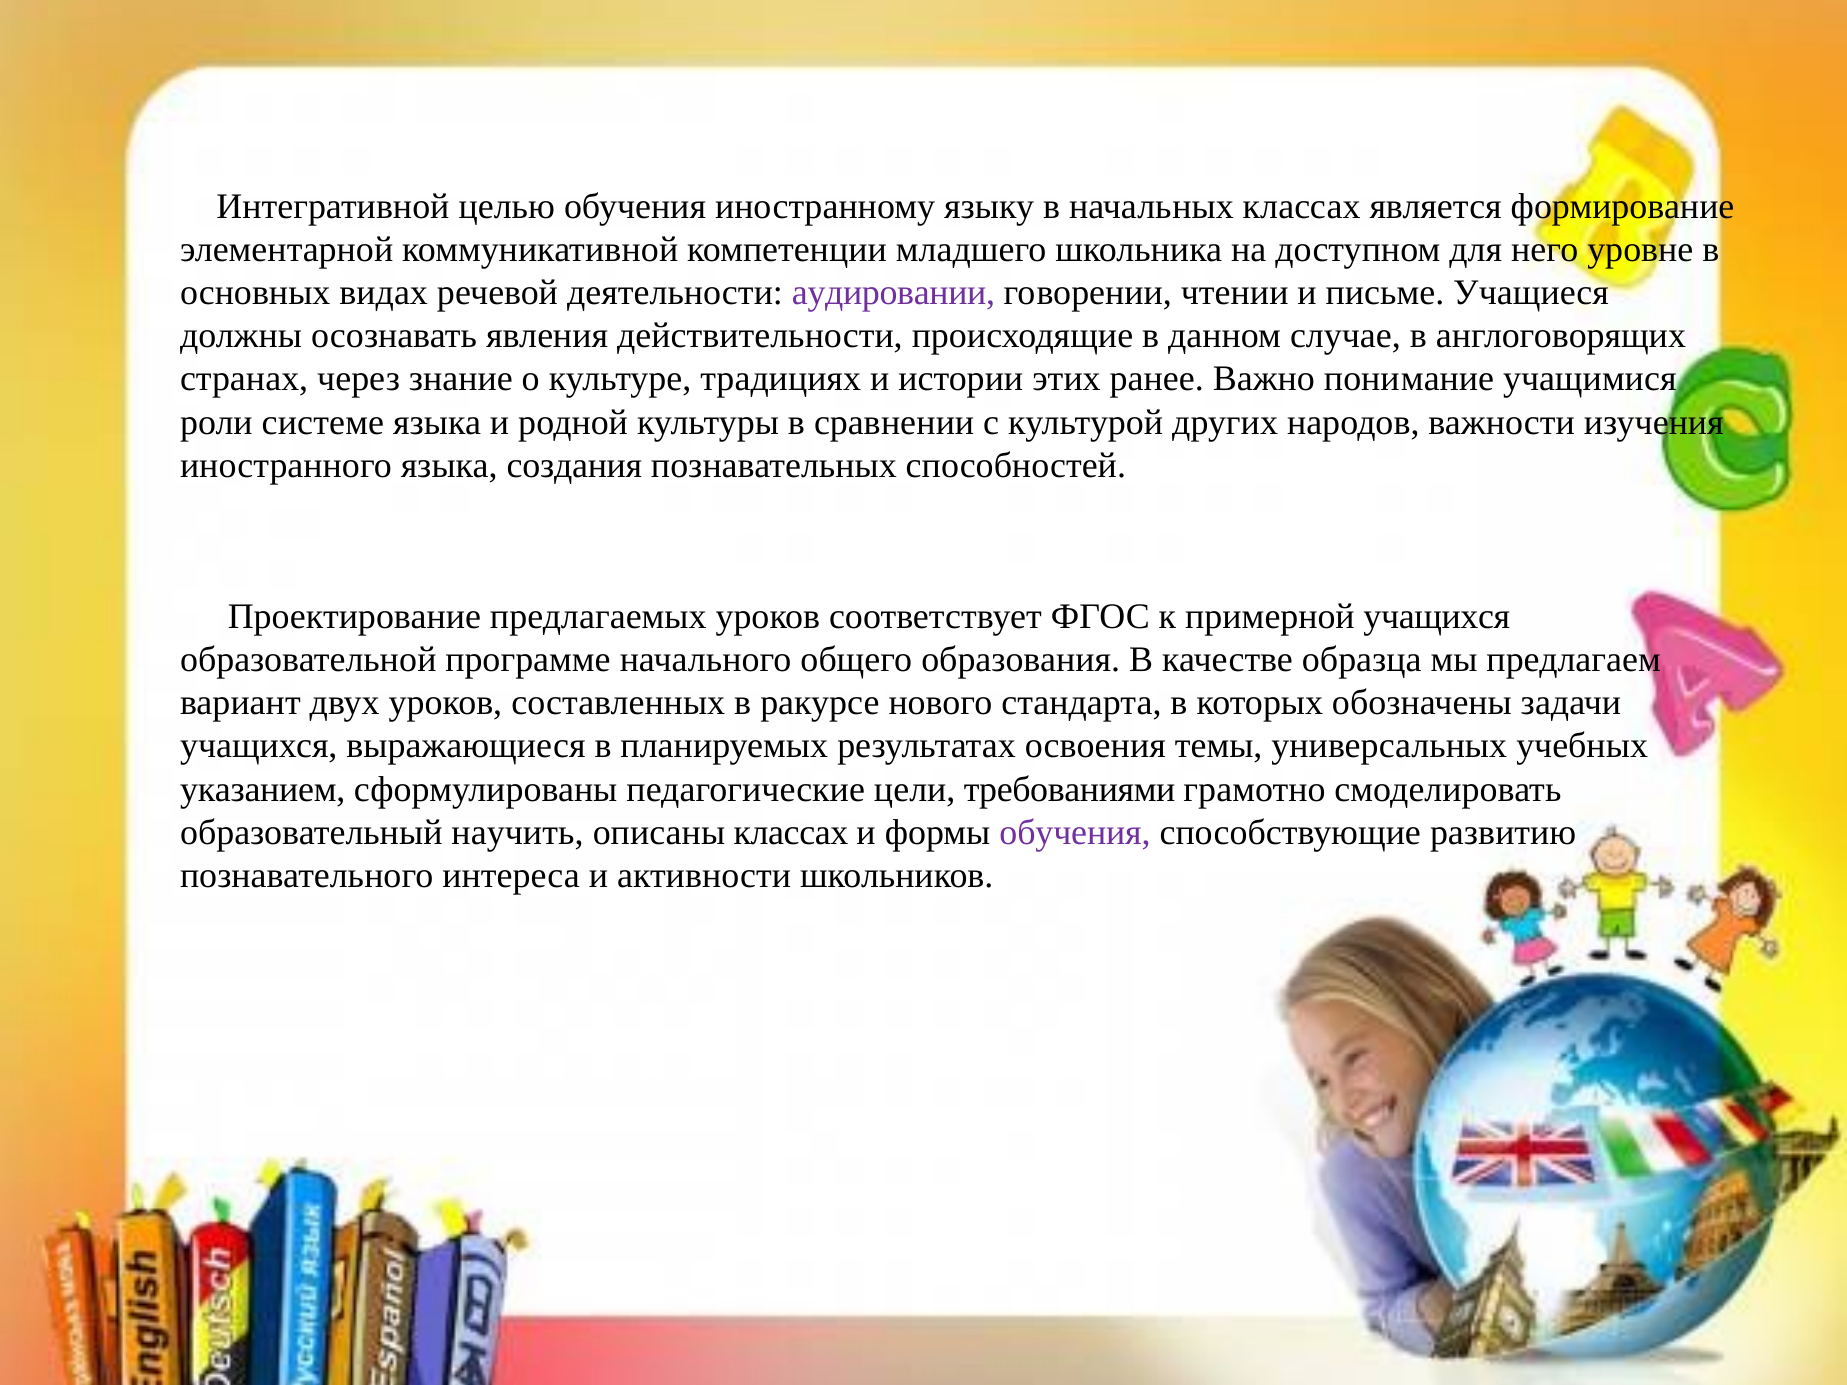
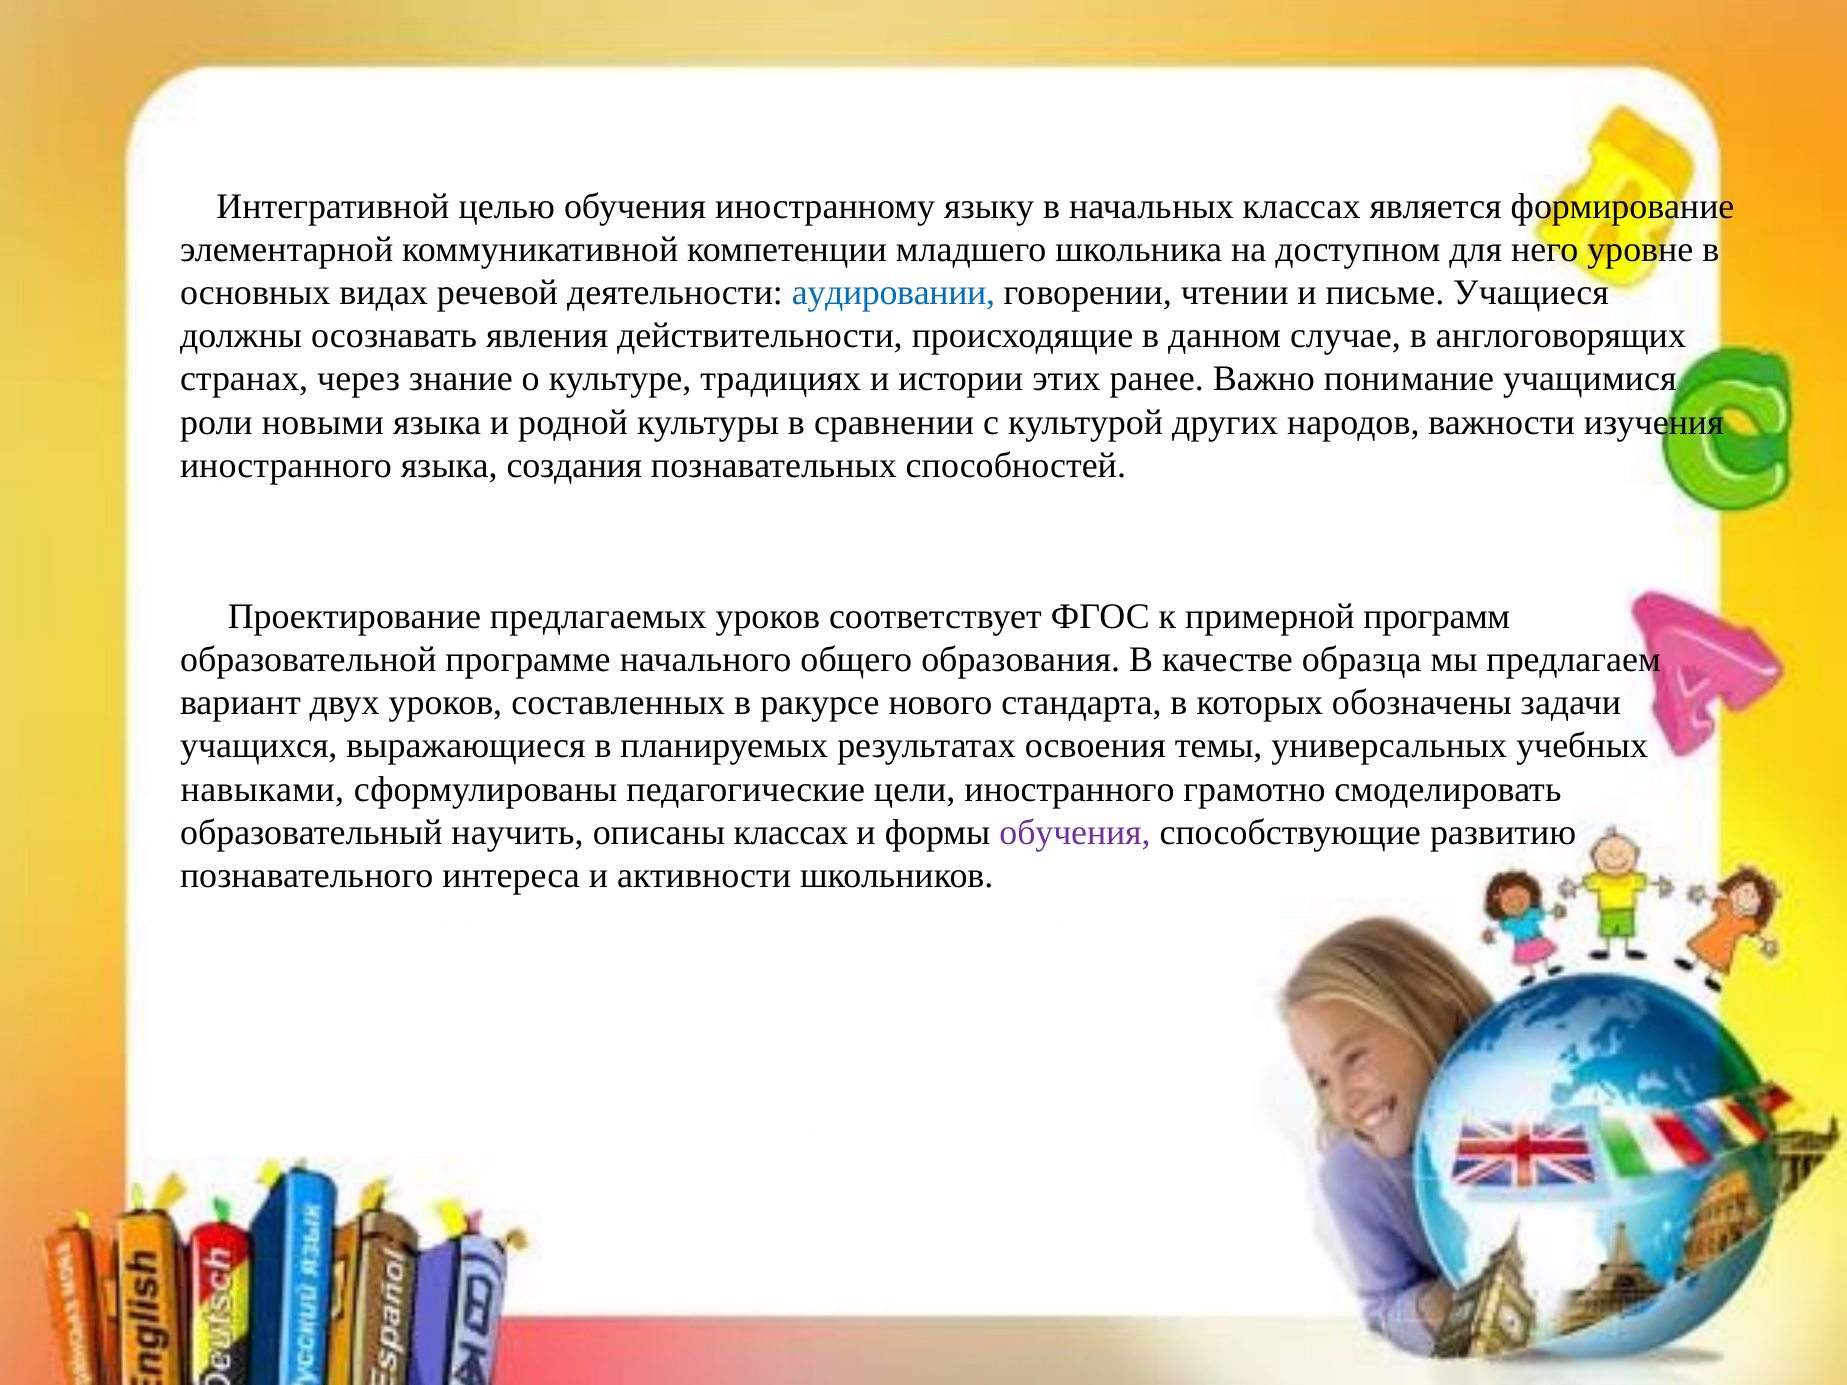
аудировании colour: purple -> blue
системе: системе -> новыми
примерной учащихся: учащихся -> программ
указанием: указанием -> навыками
цели требованиями: требованиями -> иностранного
